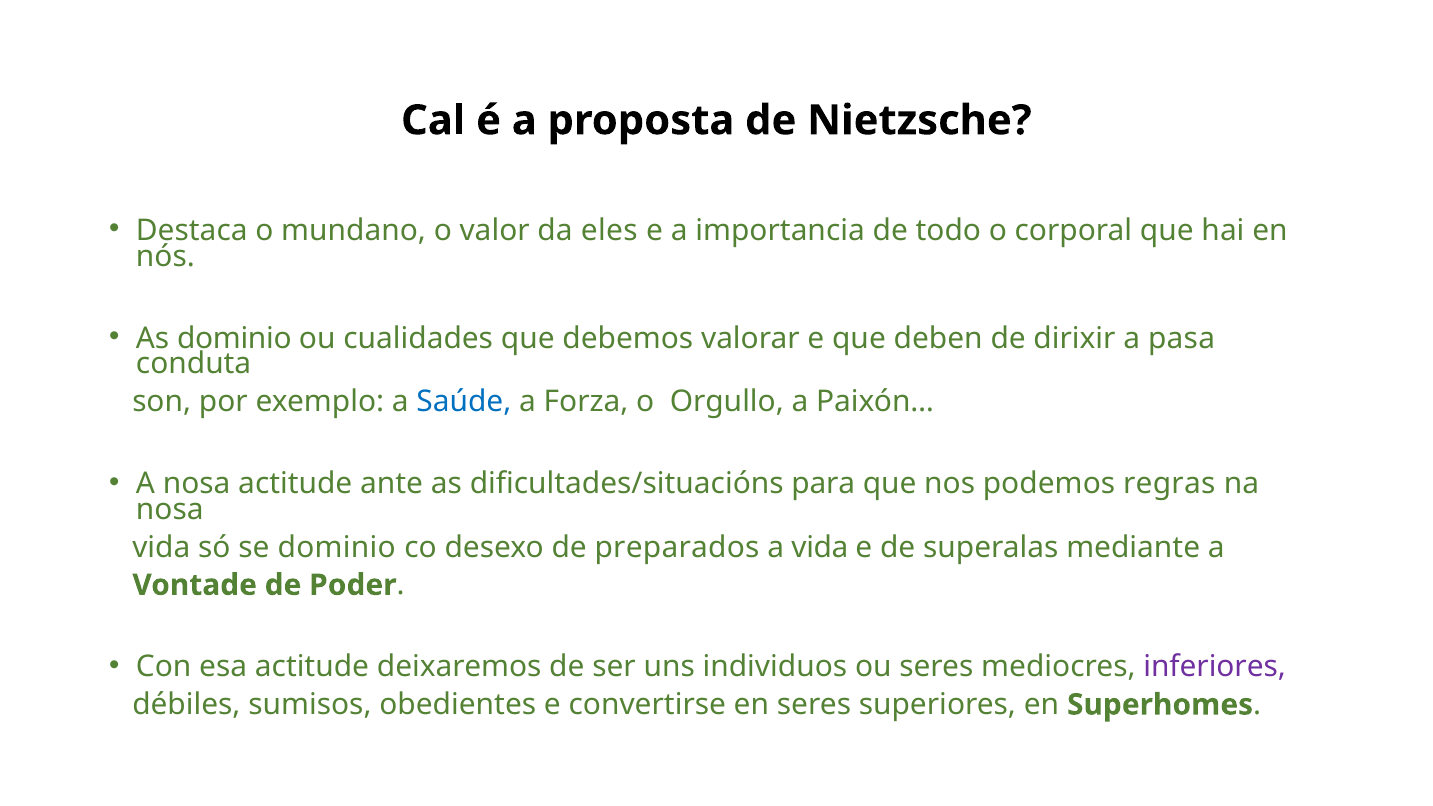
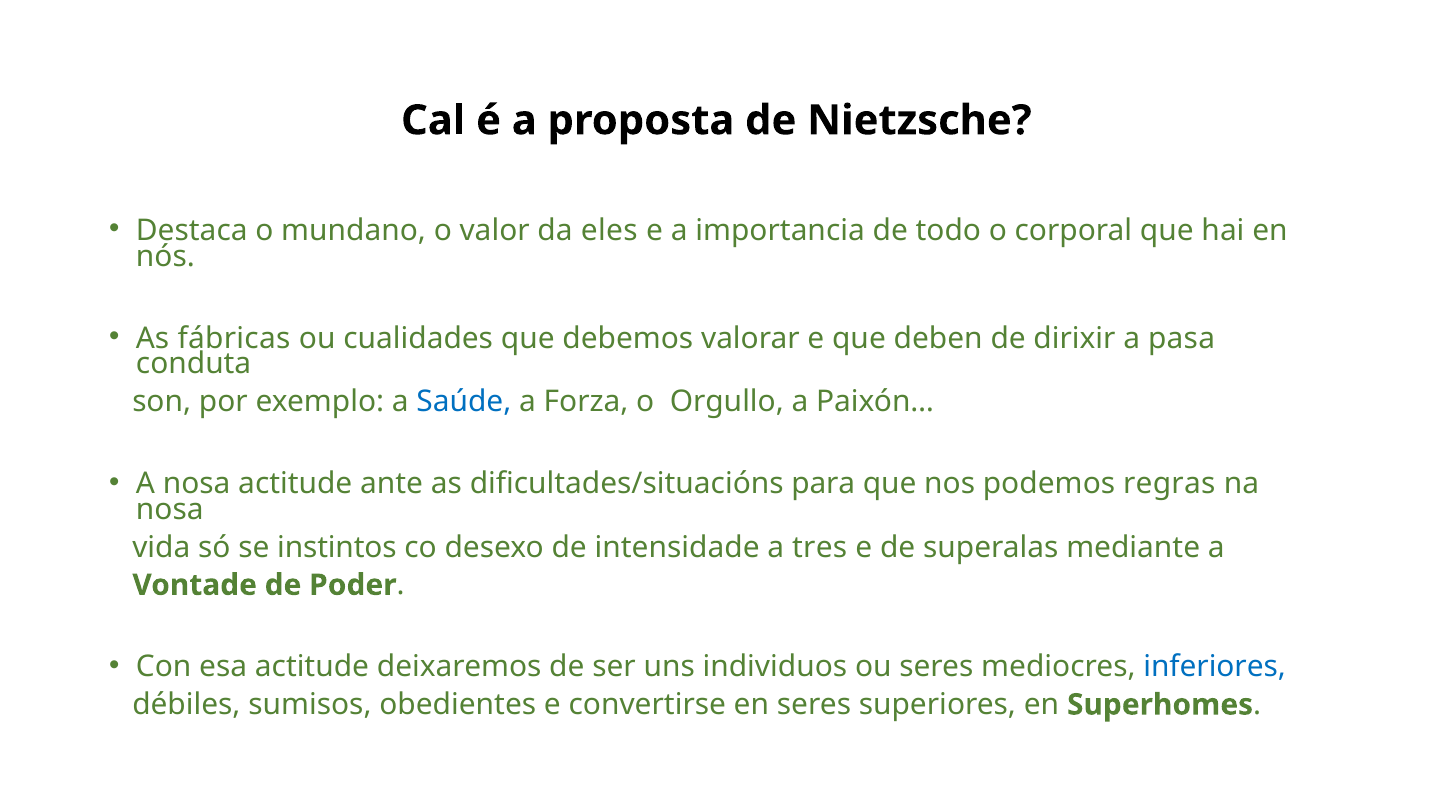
As dominio: dominio -> fábricas
se dominio: dominio -> instintos
preparados: preparados -> intensidade
a vida: vida -> tres
inferiores colour: purple -> blue
